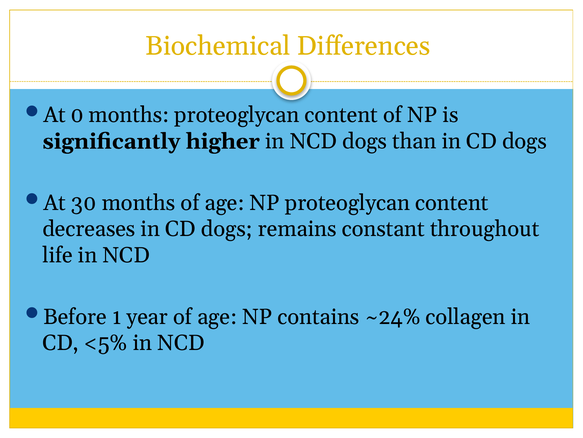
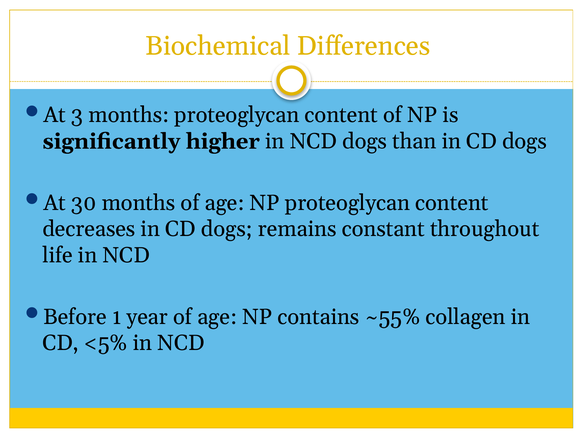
0: 0 -> 3
~24%: ~24% -> ~55%
